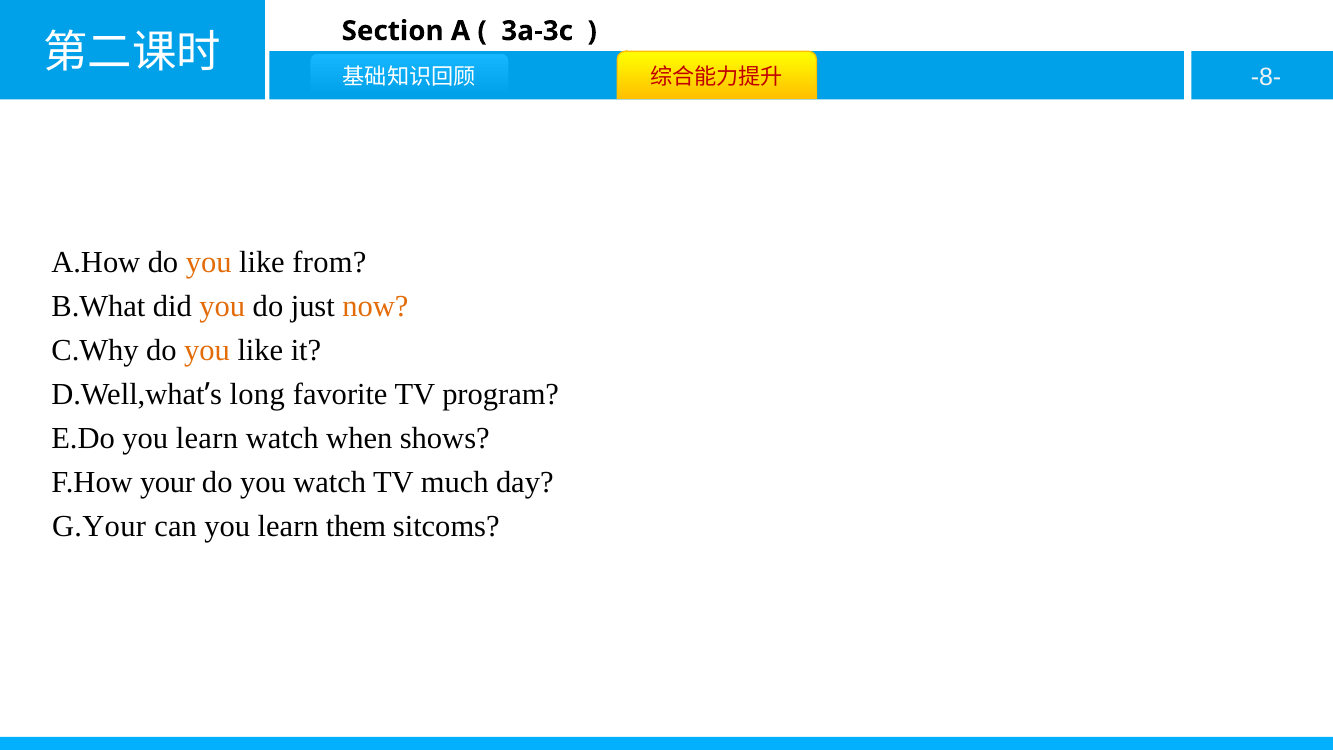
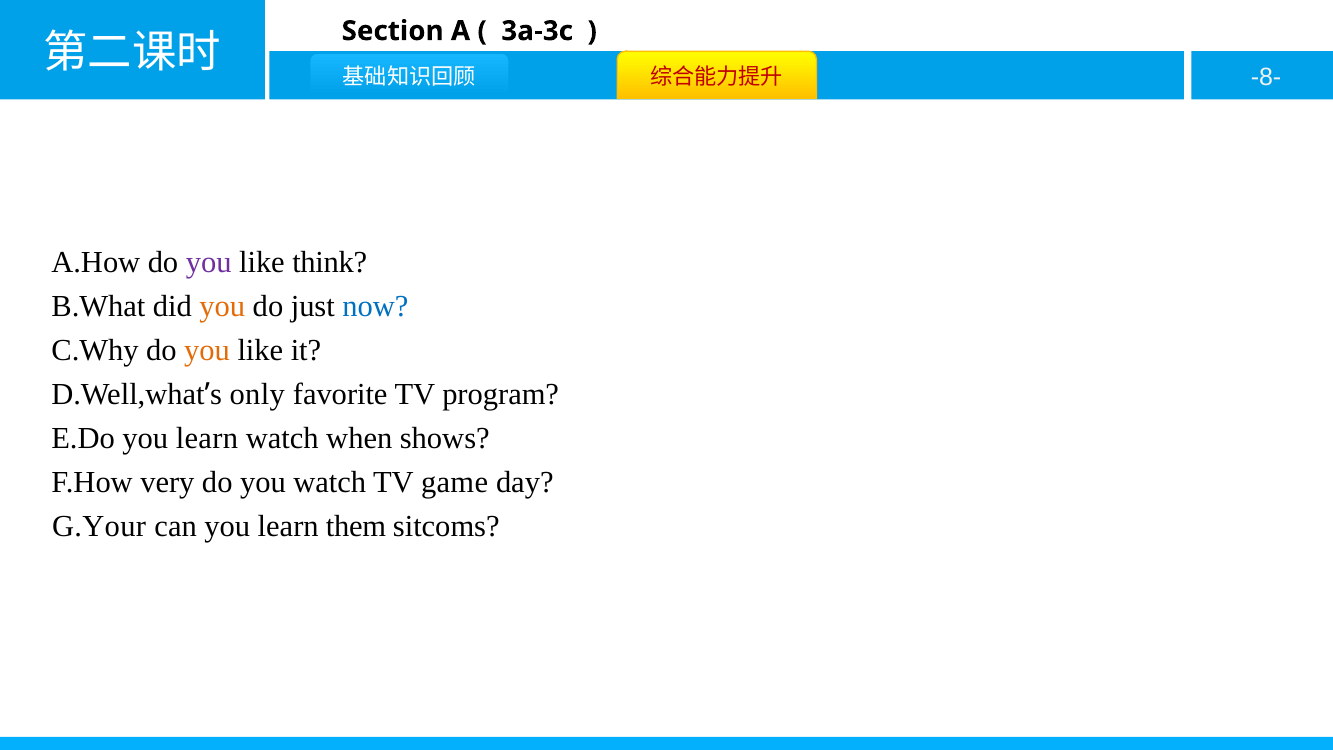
you at (209, 263) colour: orange -> purple
from: from -> think
now colour: orange -> blue
long: long -> only
your: your -> very
much: much -> game
